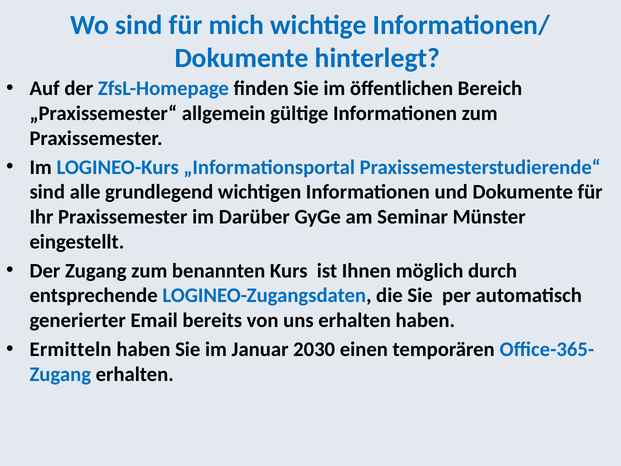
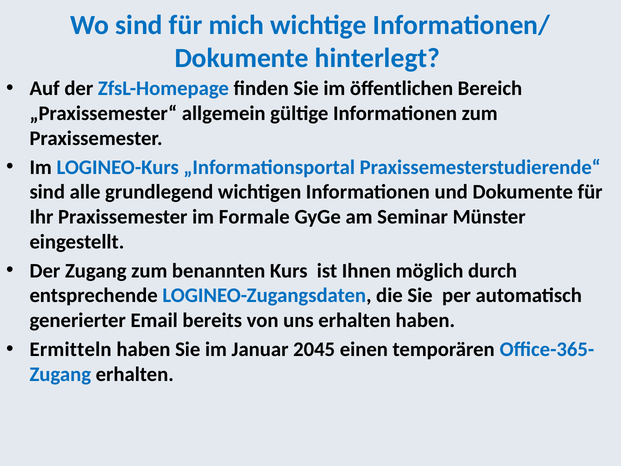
Darüber: Darüber -> Formale
2030: 2030 -> 2045
